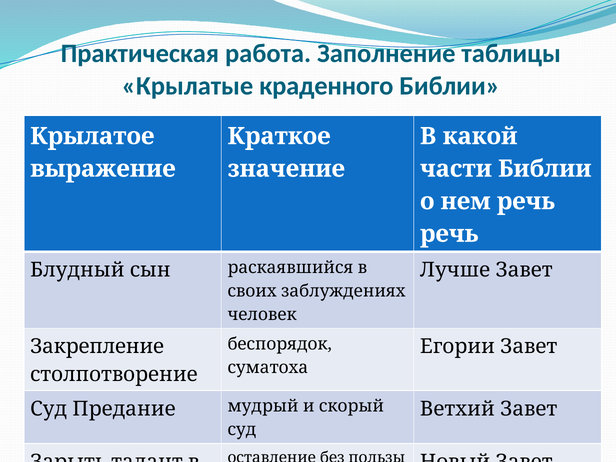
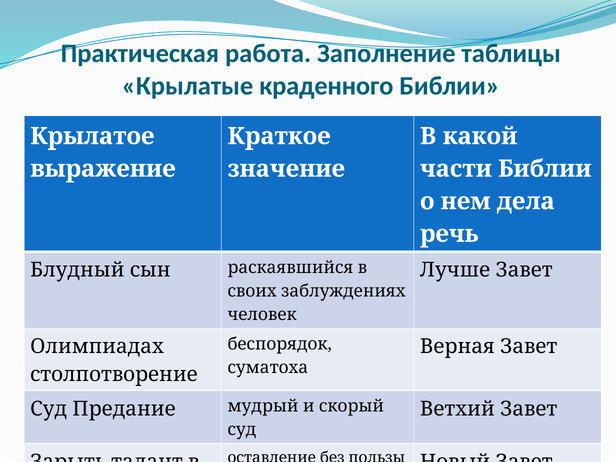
нем речь: речь -> дела
Закрепление: Закрепление -> Олимпиадах
Егории: Егории -> Верная
